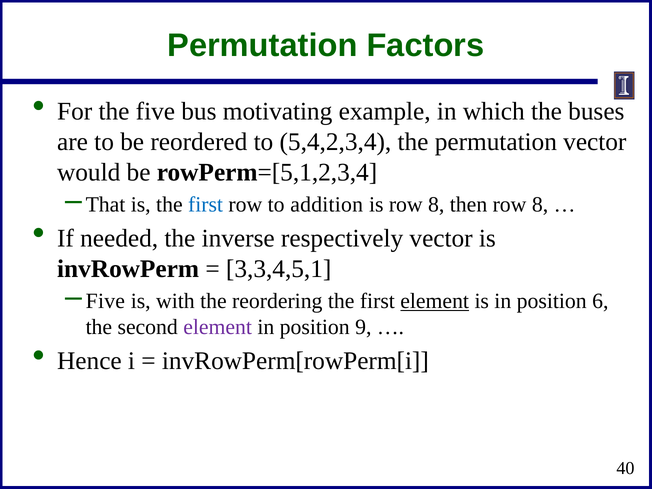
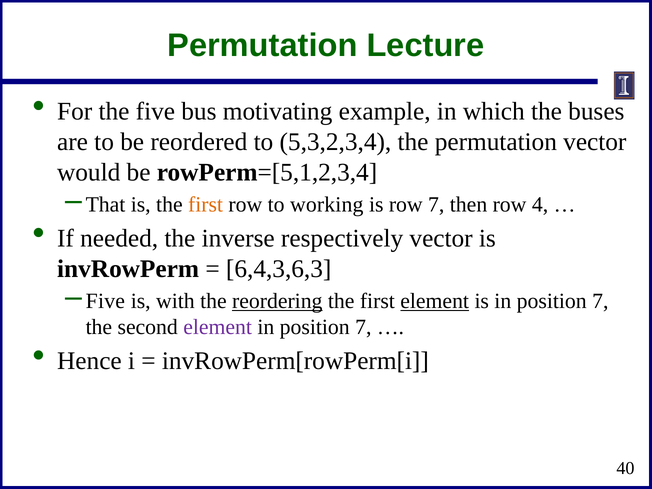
Factors: Factors -> Lecture
5,4,2,3,4: 5,4,2,3,4 -> 5,3,2,3,4
first at (206, 205) colour: blue -> orange
addition: addition -> working
is row 8: 8 -> 7
then row 8: 8 -> 4
3,3,4,5,1: 3,3,4,5,1 -> 6,4,3,6,3
reordering underline: none -> present
is in position 6: 6 -> 7
9 at (363, 327): 9 -> 7
